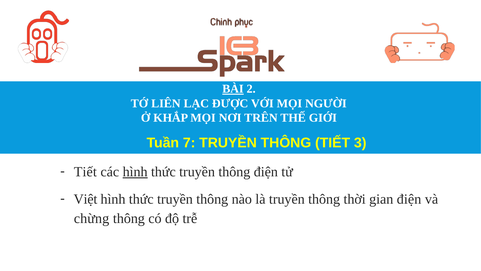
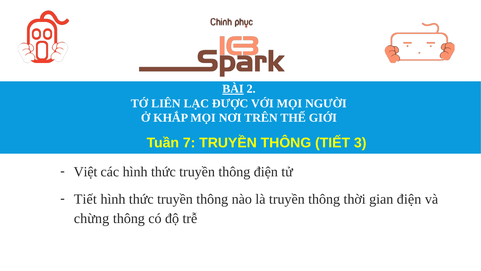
Tiết at (85, 172): Tiết -> Việt
hình at (135, 172) underline: present -> none
Việt at (85, 199): Việt -> Tiết
